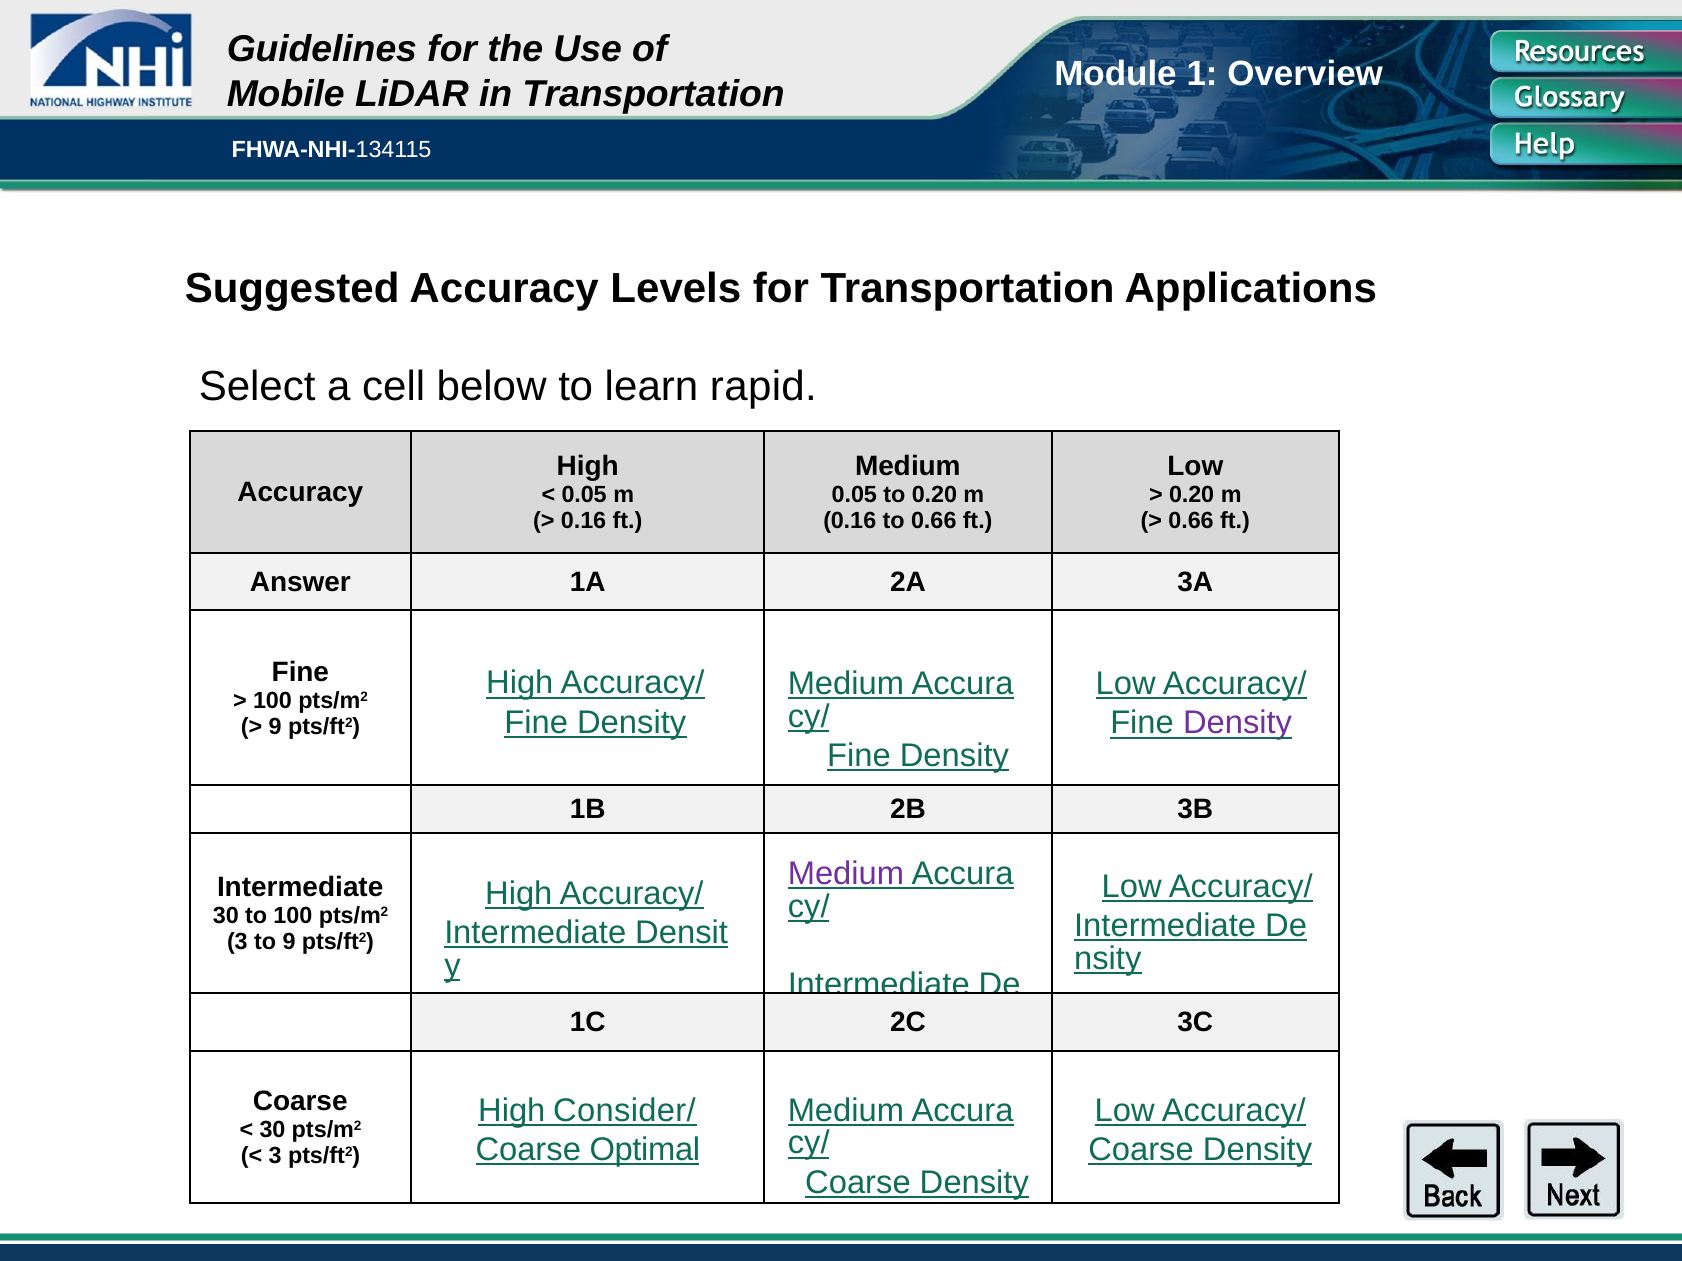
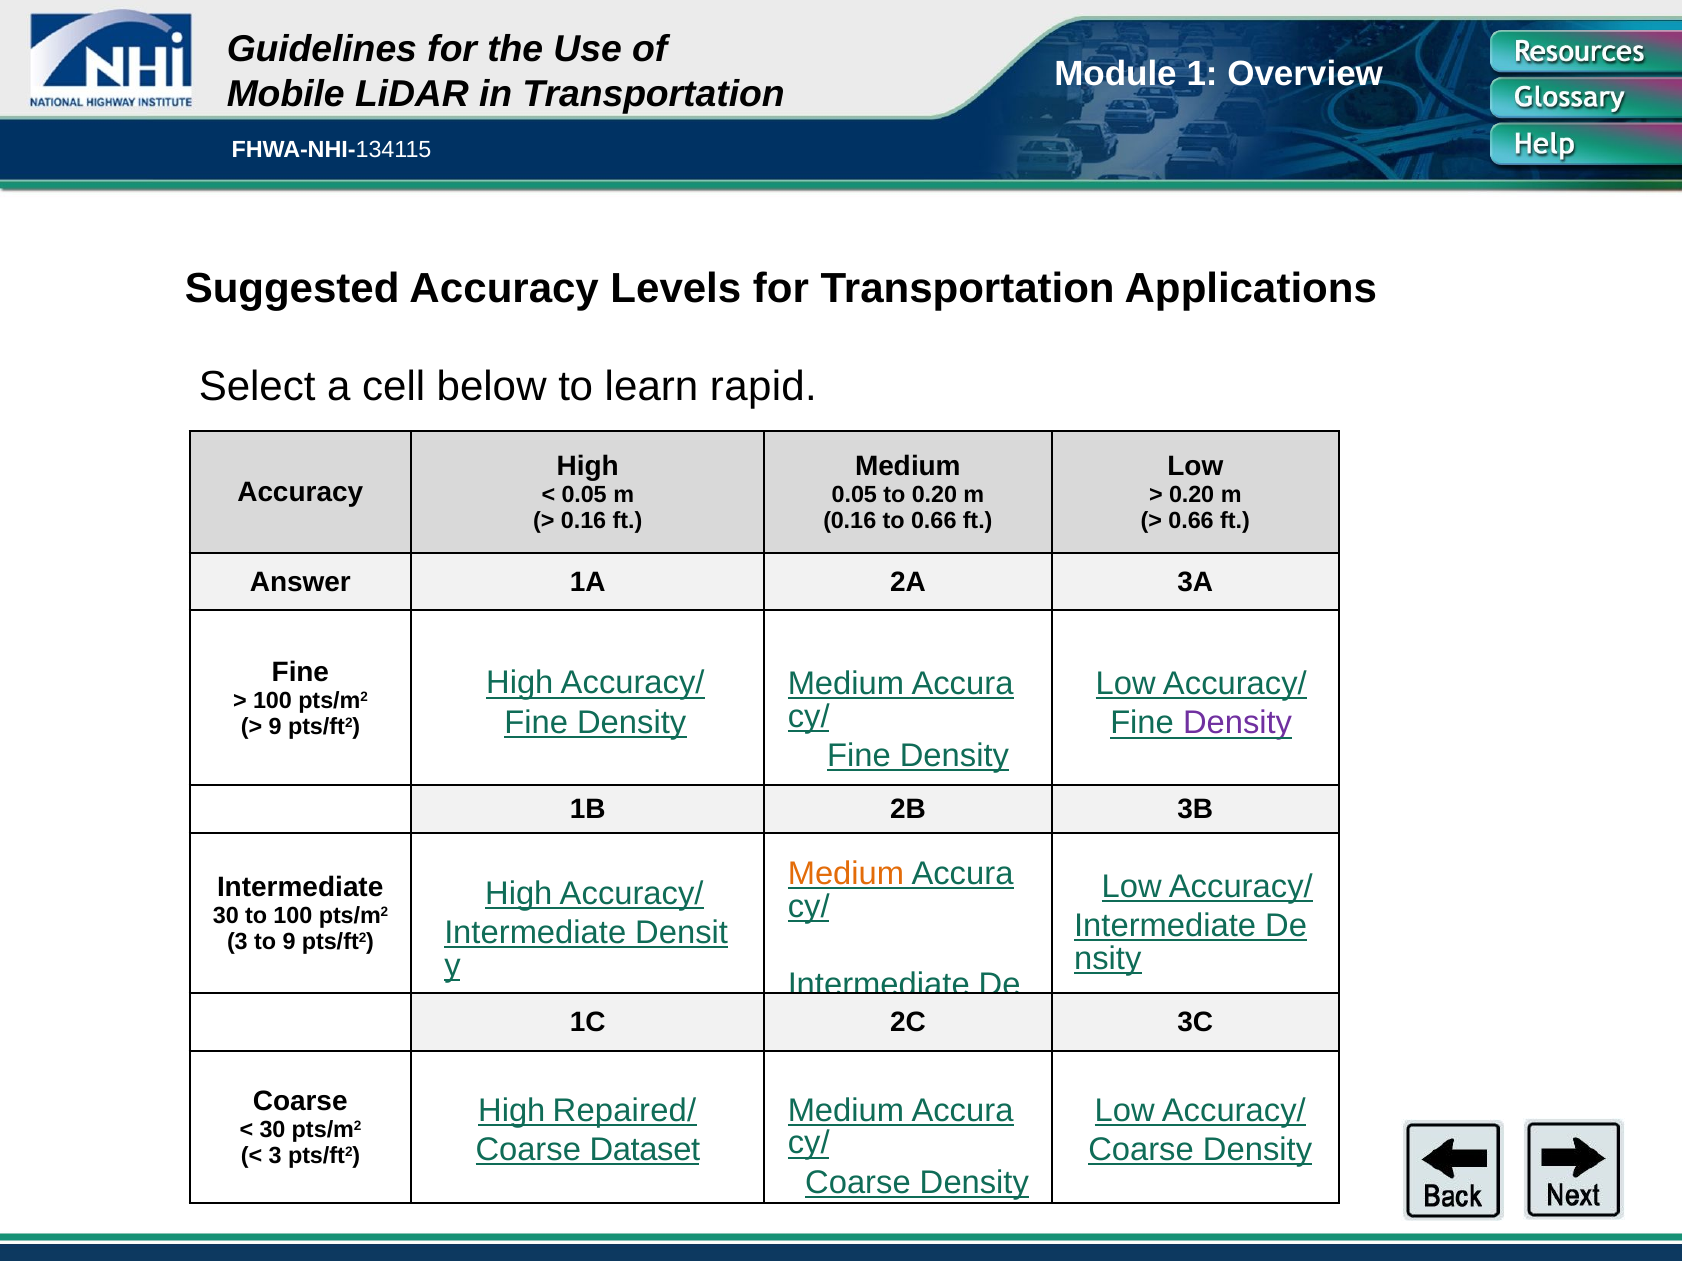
Medium at (846, 874) colour: purple -> orange
Consider/: Consider/ -> Repaired/
Optimal: Optimal -> Dataset
